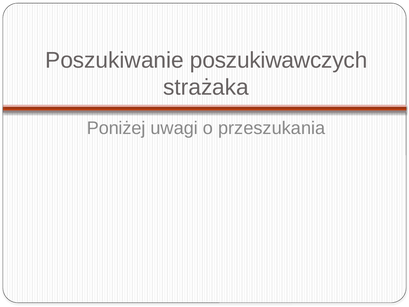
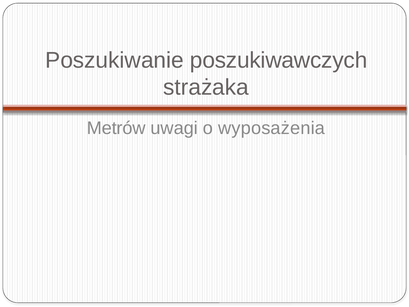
Poniżej: Poniżej -> Metrów
przeszukania: przeszukania -> wyposażenia
